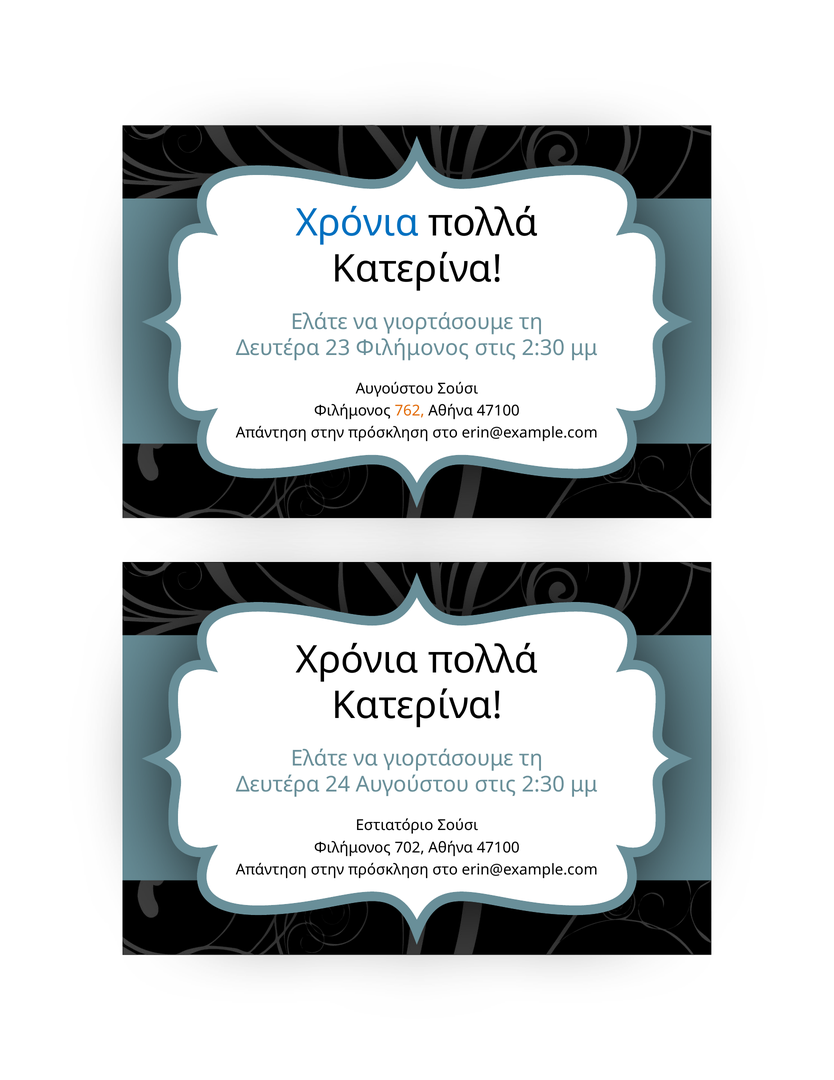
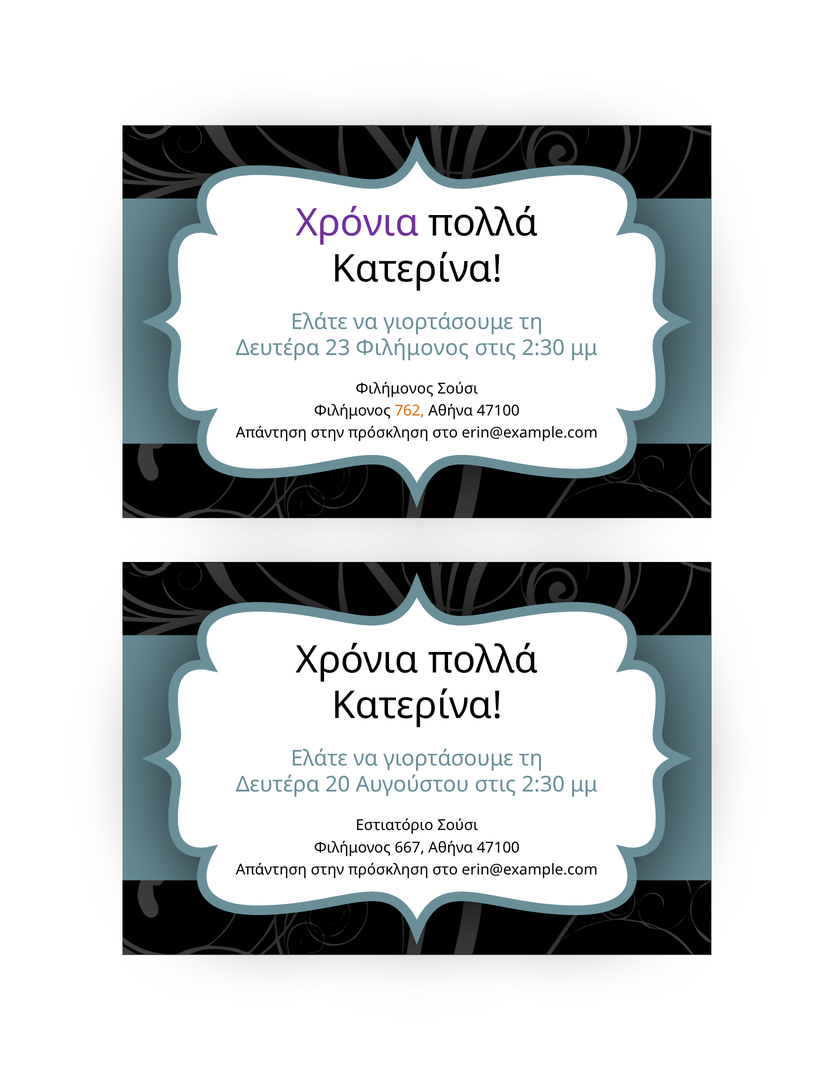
Χρόνια at (357, 223) colour: blue -> purple
Αυγούστου at (395, 389): Αυγούστου -> Φιλήμονος
24: 24 -> 20
702: 702 -> 667
